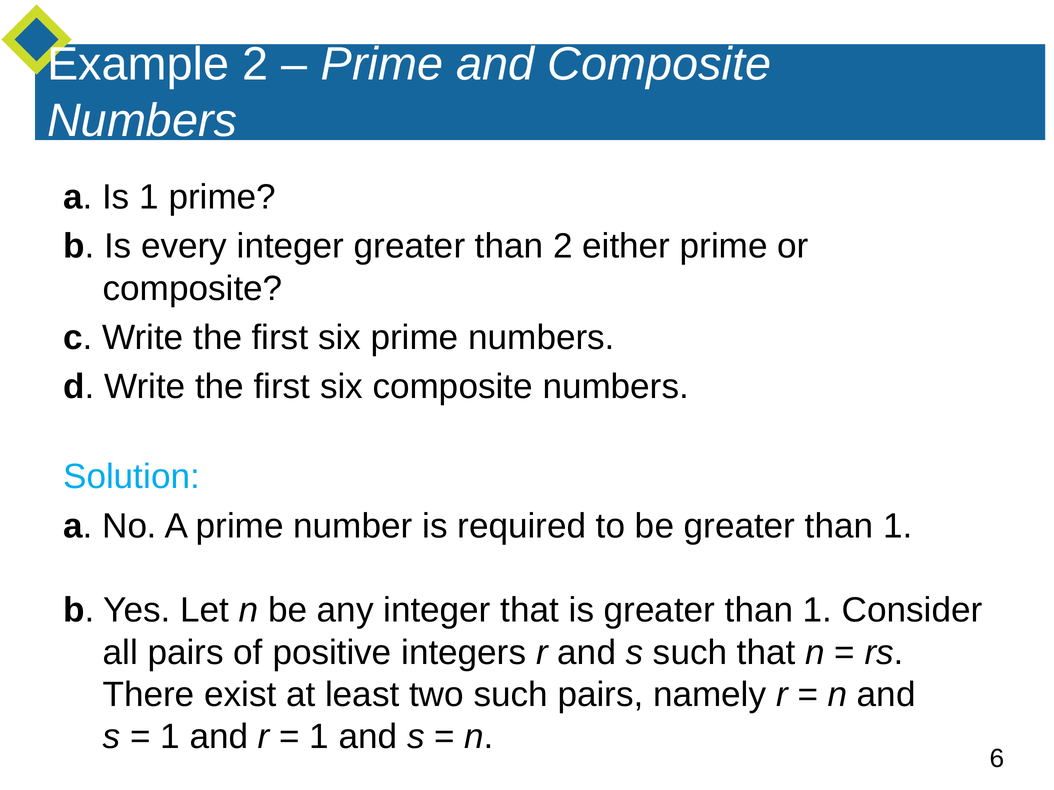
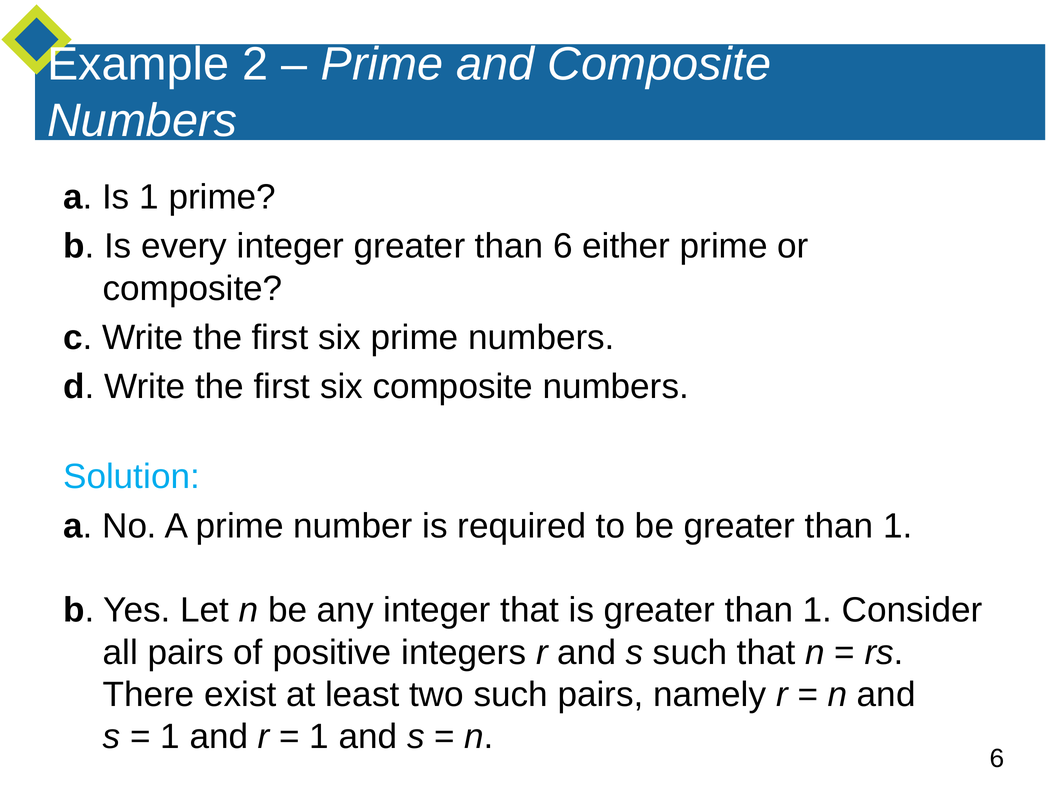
than 2: 2 -> 6
